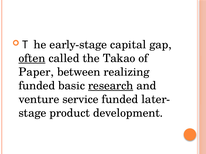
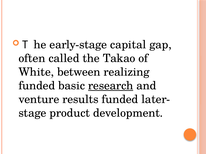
often underline: present -> none
Paper: Paper -> White
service: service -> results
